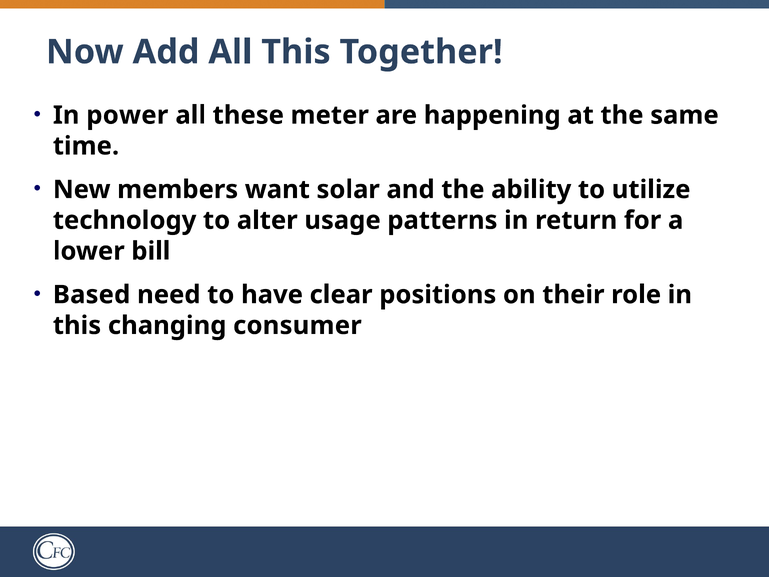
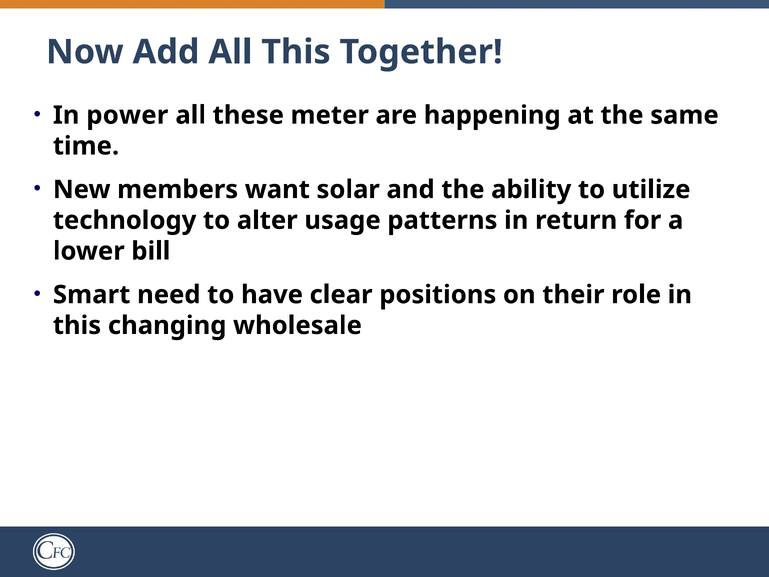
Based: Based -> Smart
consumer: consumer -> wholesale
